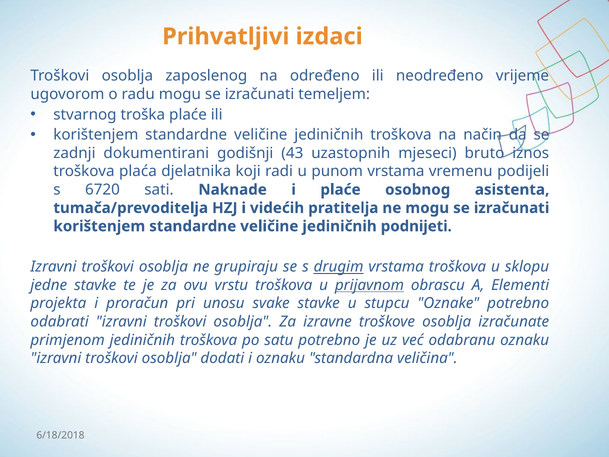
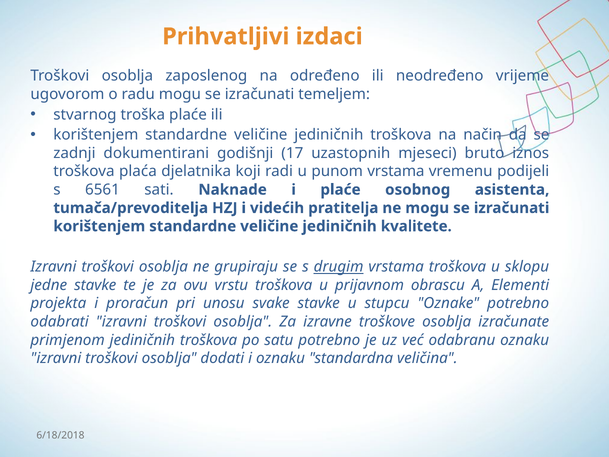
43: 43 -> 17
6720: 6720 -> 6561
podnijeti: podnijeti -> kvalitete
prijavnom underline: present -> none
